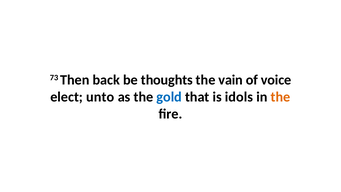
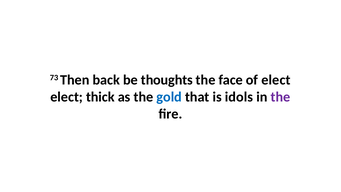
vain: vain -> face
of voice: voice -> elect
unto: unto -> thick
the at (280, 97) colour: orange -> purple
